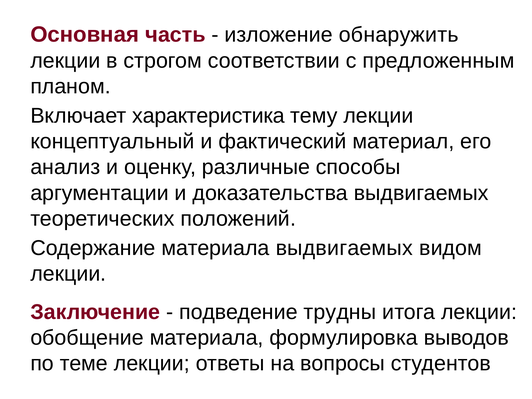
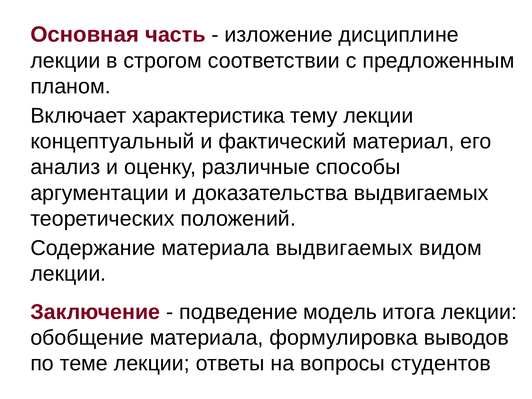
обнаружить: обнаружить -> дисциплине
трудны: трудны -> модель
